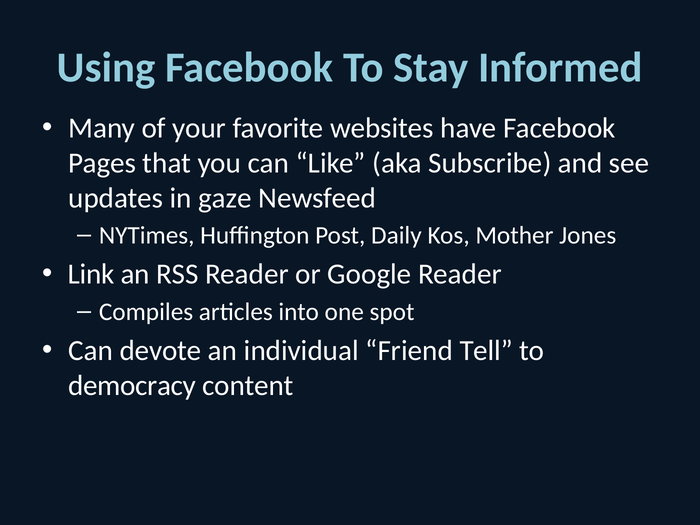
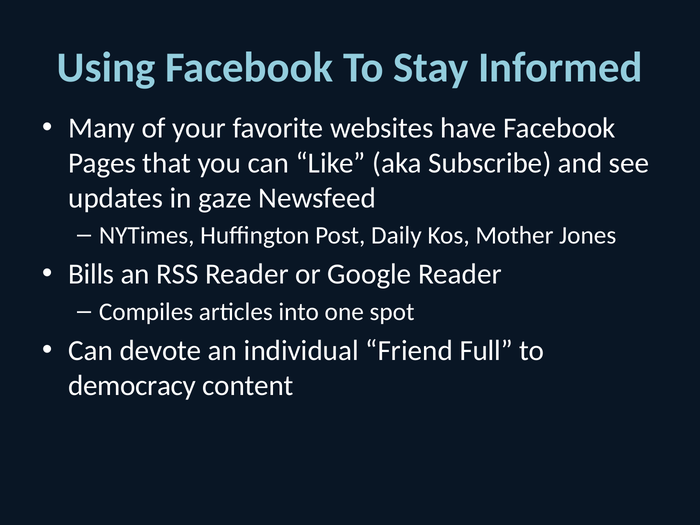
Link: Link -> Bills
Tell: Tell -> Full
